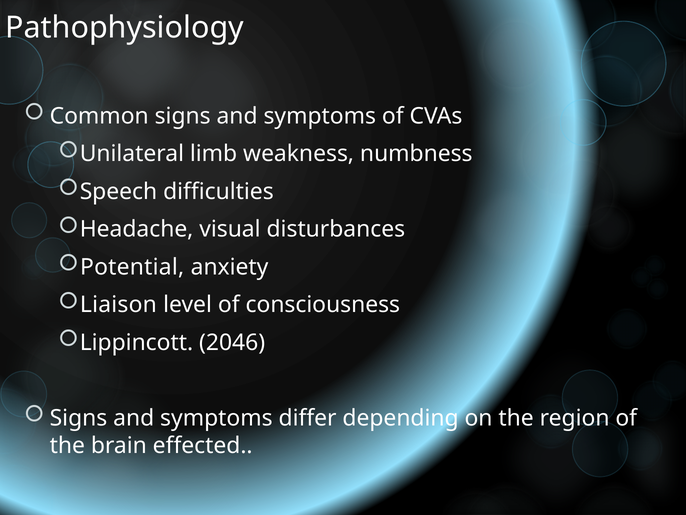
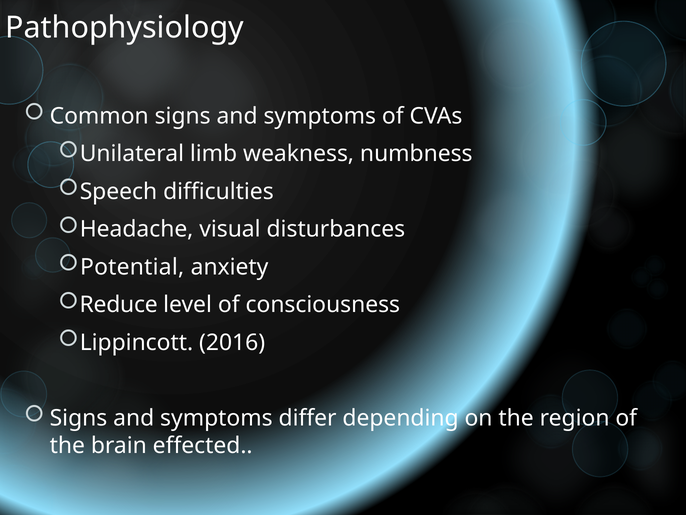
Liaison: Liaison -> Reduce
2046: 2046 -> 2016
